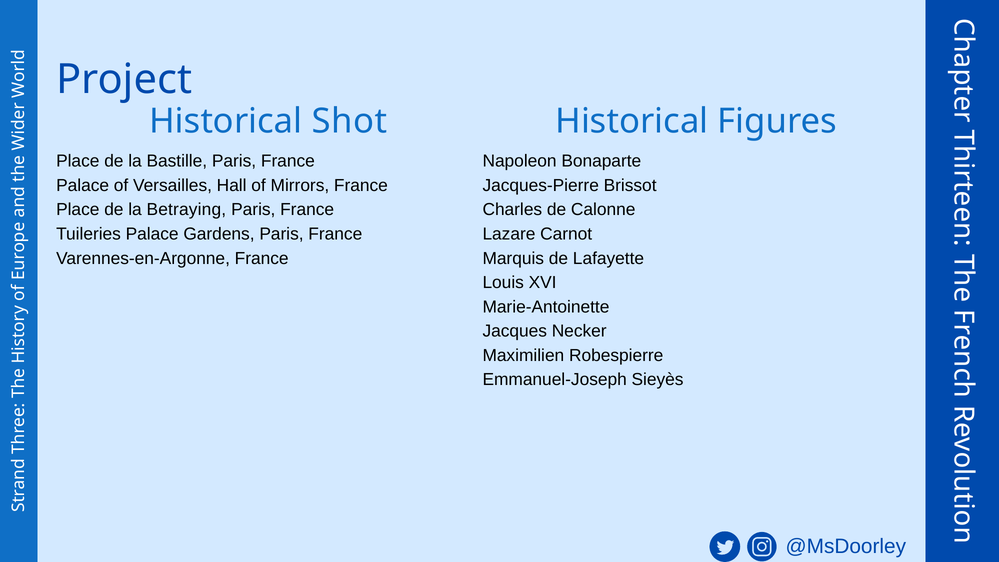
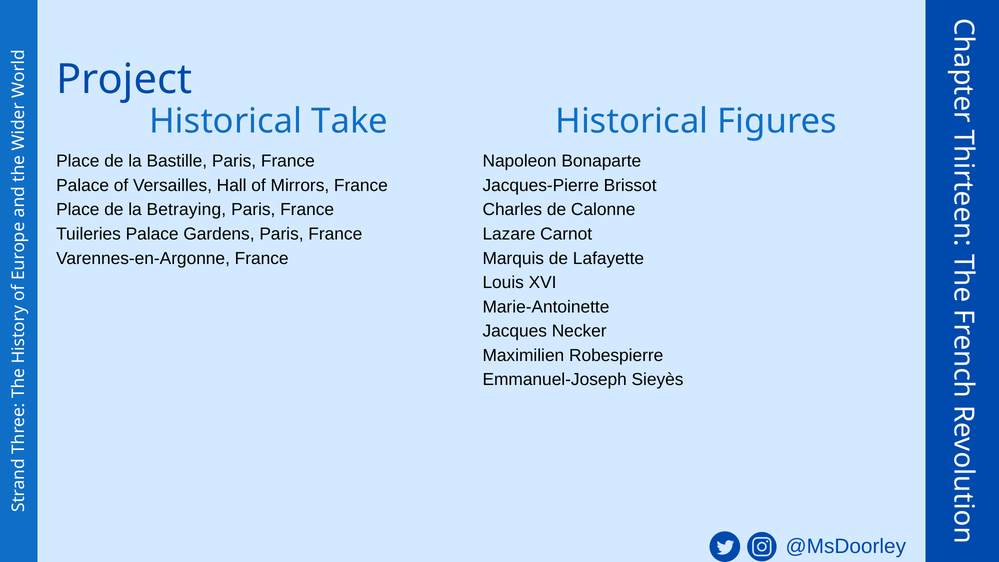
Shot: Shot -> Take
